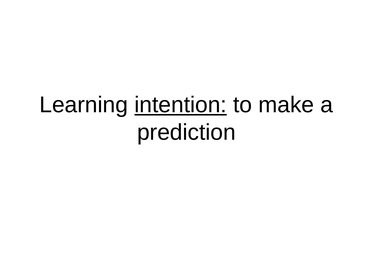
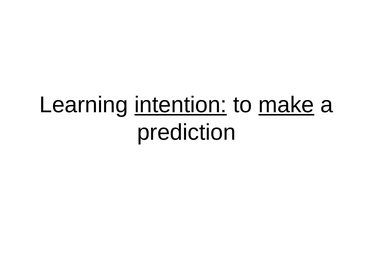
make underline: none -> present
